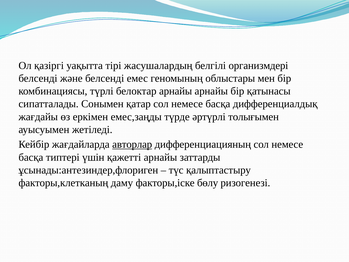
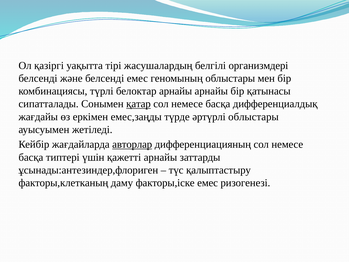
қатар underline: none -> present
әртүрлі толығымен: толығымен -> облыстары
факторы,іске бөлу: бөлу -> емес
